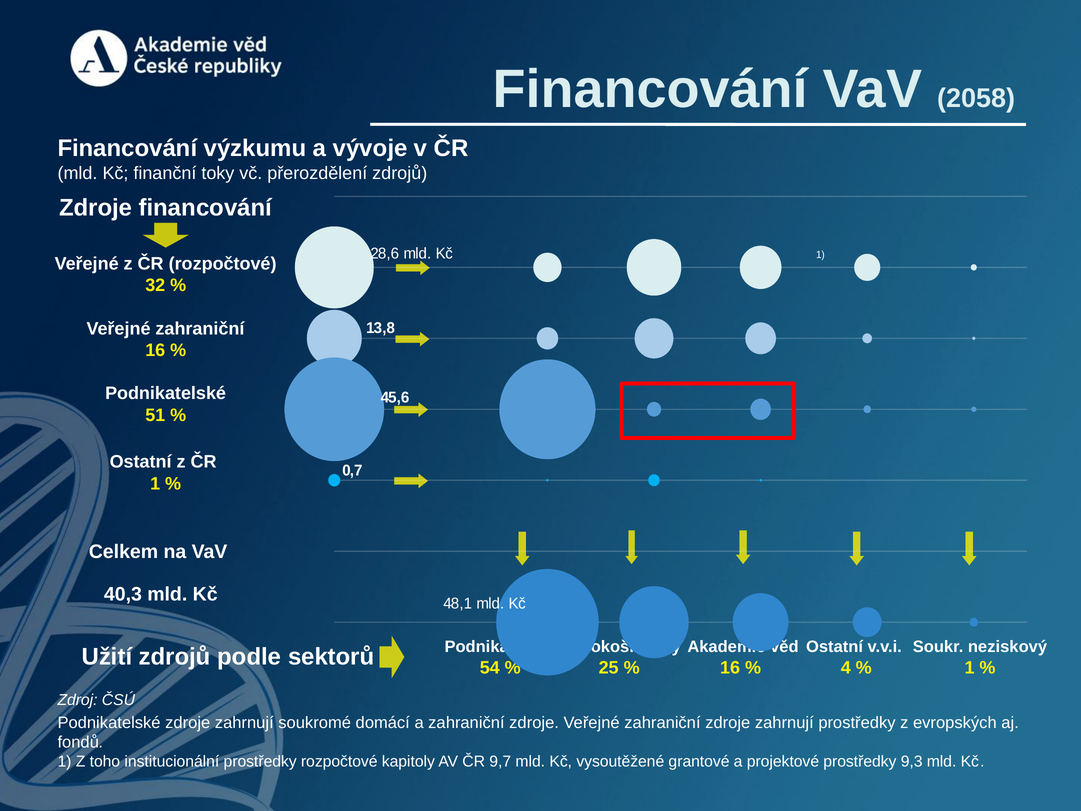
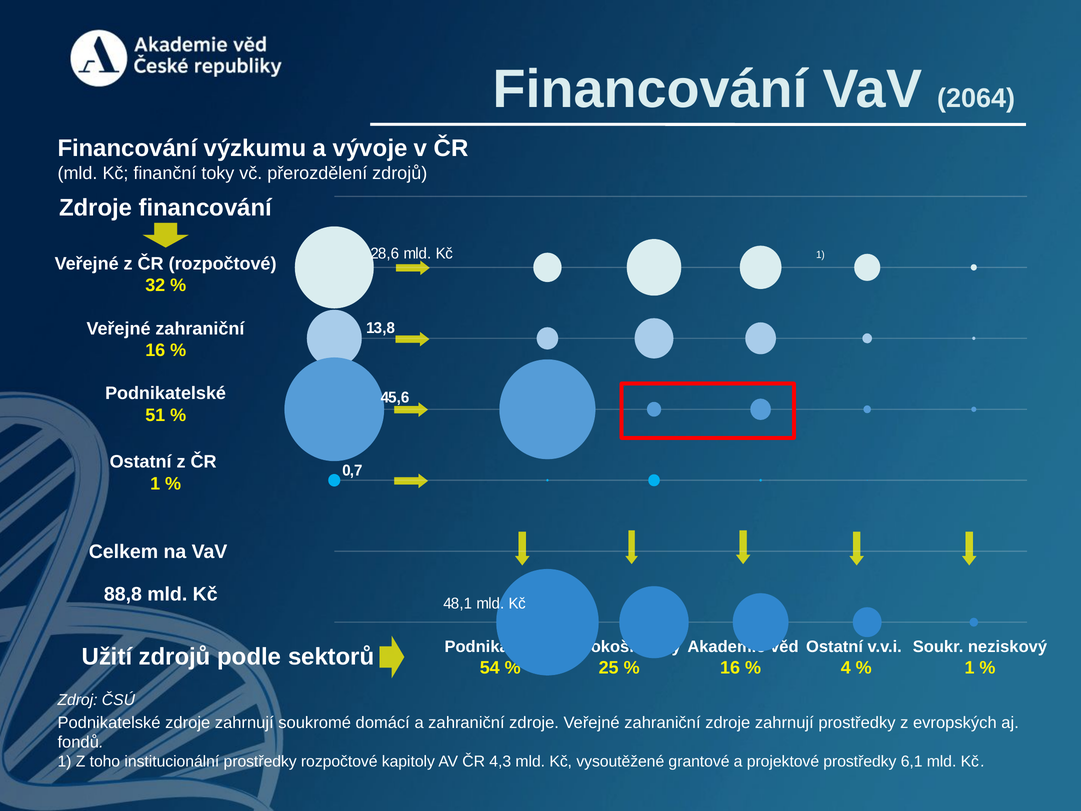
2058: 2058 -> 2064
40,3: 40,3 -> 88,8
9,7: 9,7 -> 4,3
9,3: 9,3 -> 6,1
